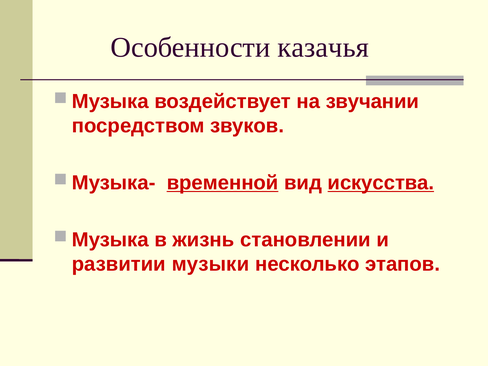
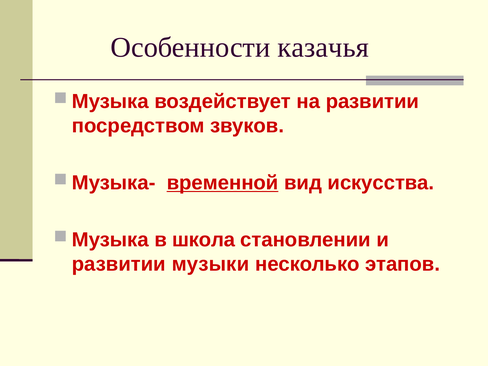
на звучании: звучании -> развитии
искусства underline: present -> none
жизнь: жизнь -> школа
